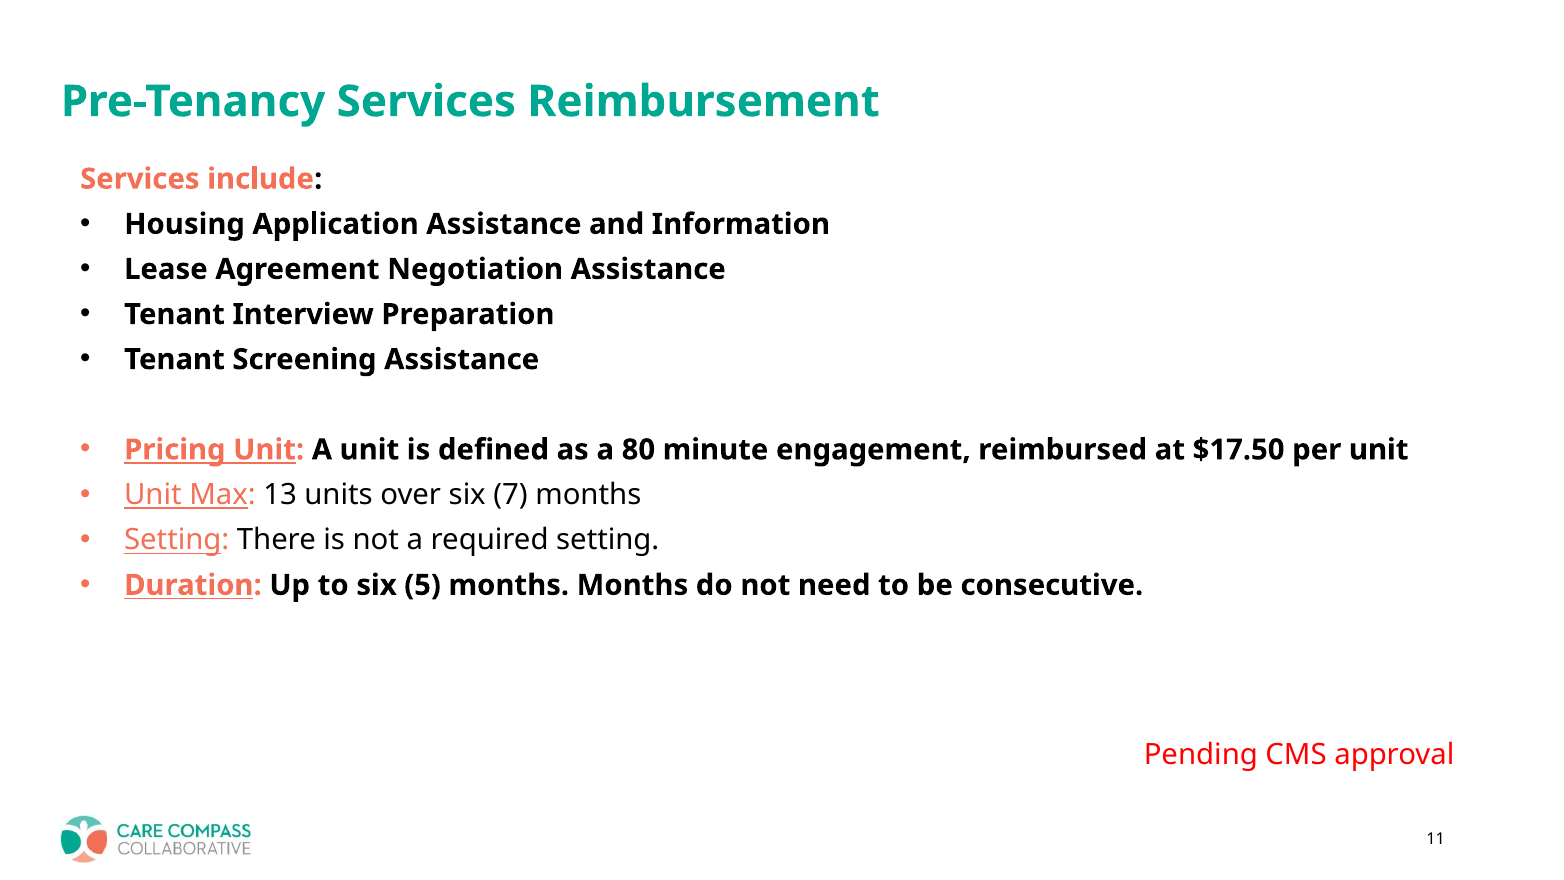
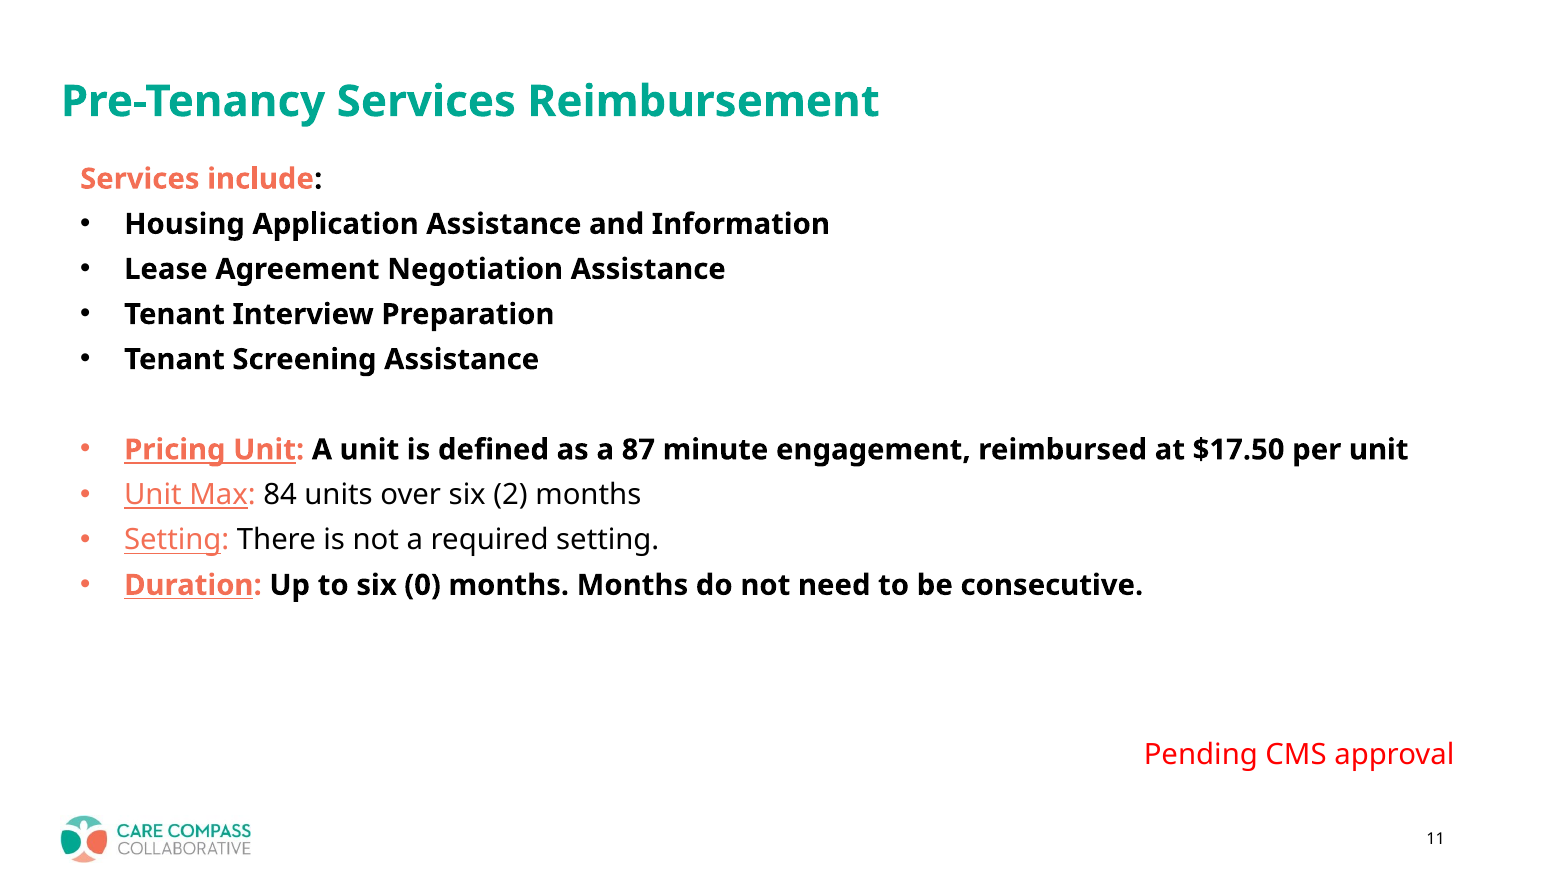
80: 80 -> 87
13: 13 -> 84
7: 7 -> 2
5: 5 -> 0
